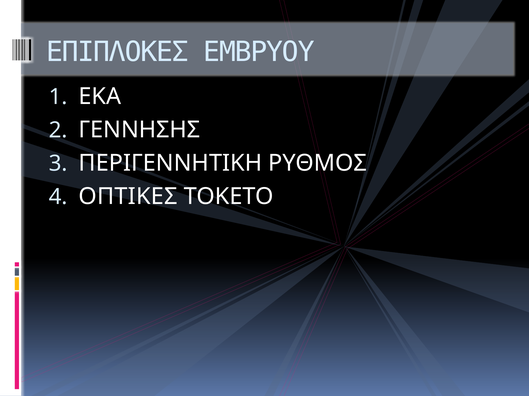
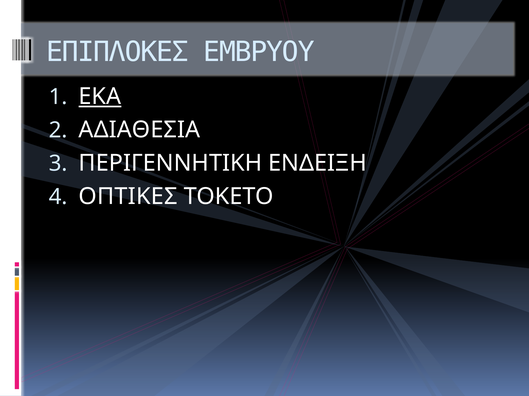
ΕΚΑ underline: none -> present
ΓΕΝΝΗΣΗΣ: ΓΕΝΝΗΣΗΣ -> ΑΔΙΑΘΕΣΙΑ
ΡΥΘΜΟΣ: ΡΥΘΜΟΣ -> ΕΝΔΕΙΞΗ
